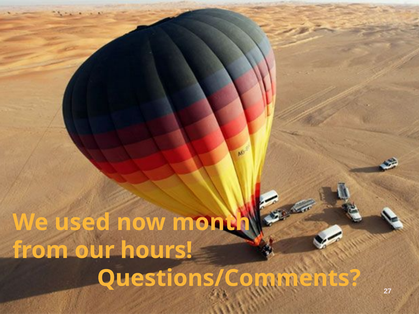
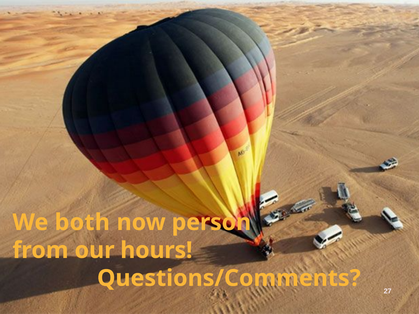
used: used -> both
month: month -> person
